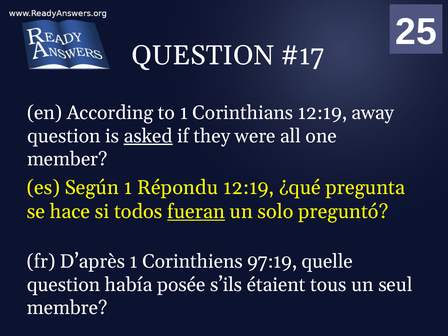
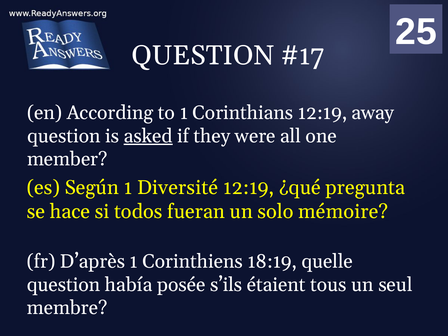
Répondu: Répondu -> Diversité
fueran underline: present -> none
preguntó: preguntó -> mémoire
97:19: 97:19 -> 18:19
